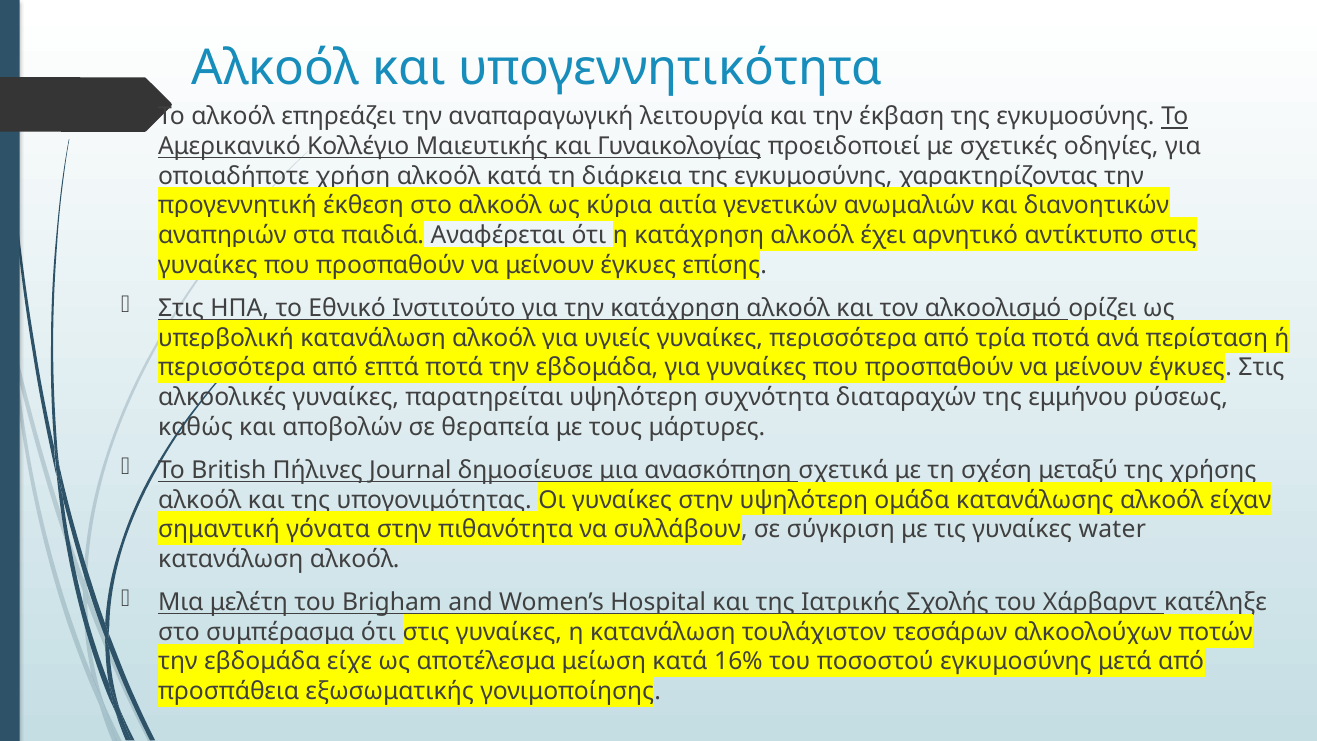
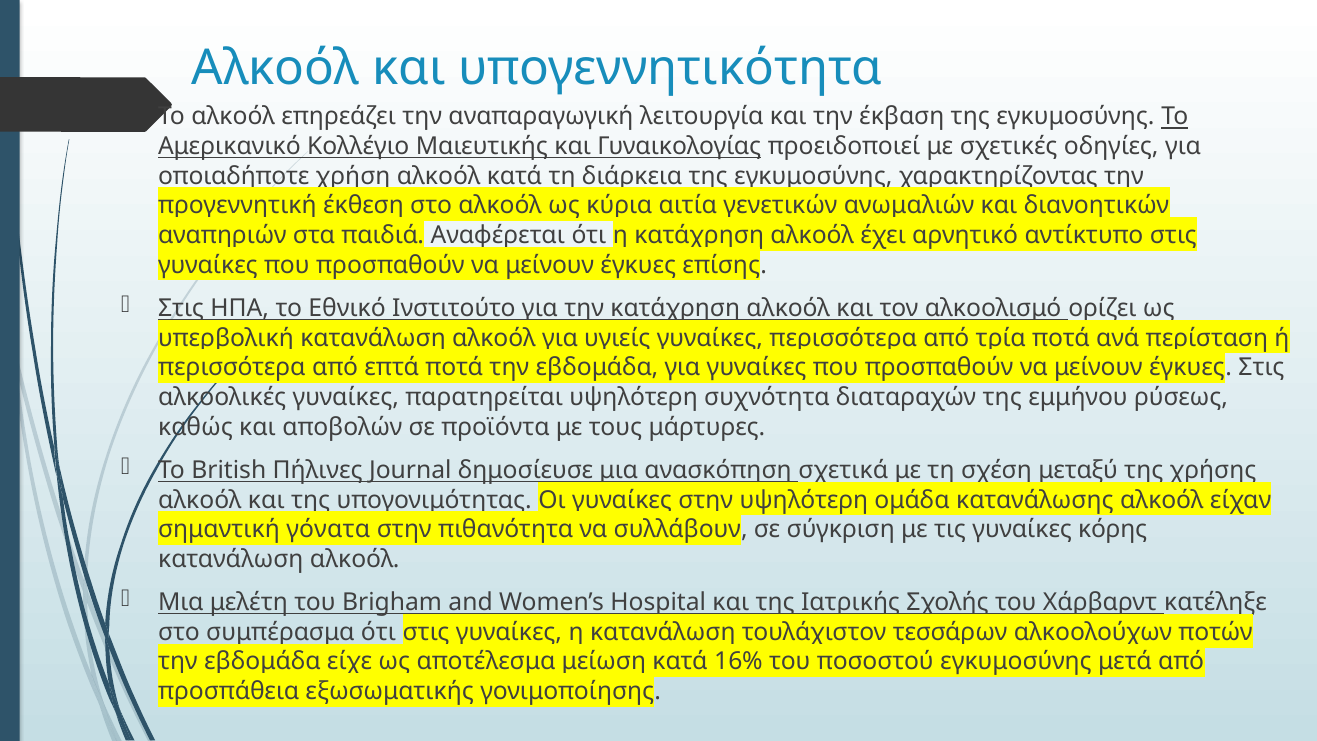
θεραπεία: θεραπεία -> προϊόντα
water: water -> κόρης
